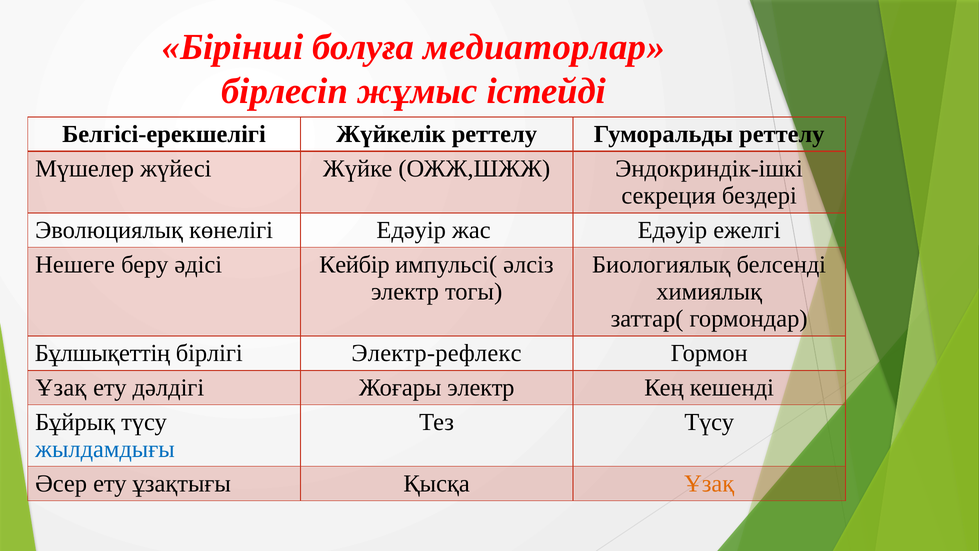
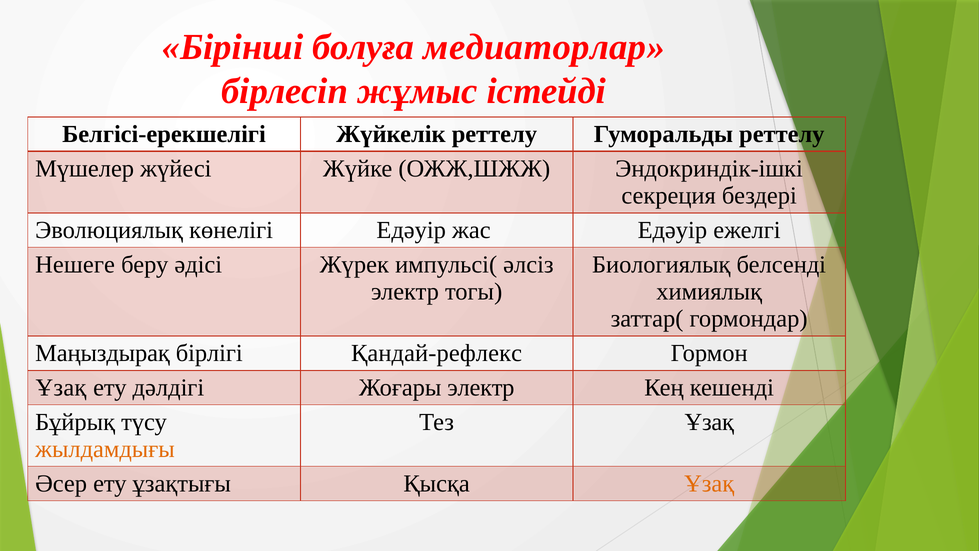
Кейбір: Кейбір -> Жүрек
Бұлшықеттің: Бұлшықеттің -> Маңыздырақ
Электр-рефлекс: Электр-рефлекс -> Қандай-рефлекс
Тез Түсу: Түсу -> Ұзақ
жылдамдығы colour: blue -> orange
